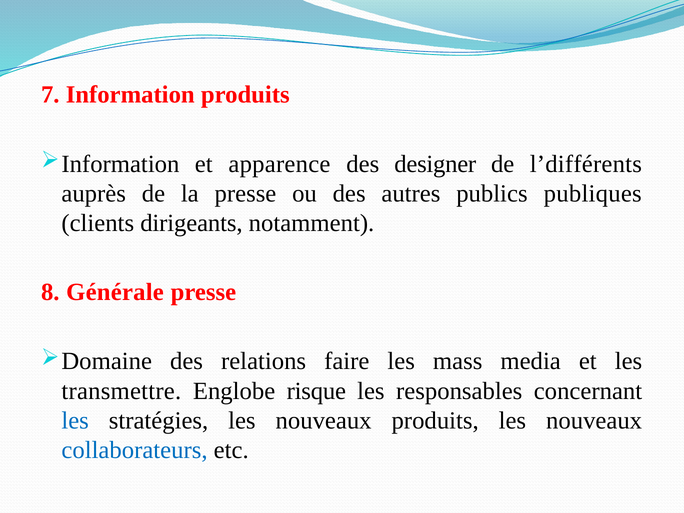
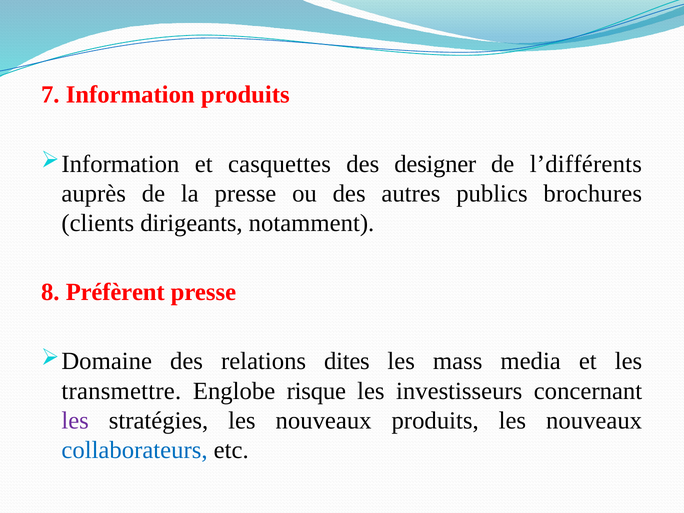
apparence: apparence -> casquettes
publiques: publiques -> brochures
Générale: Générale -> Préfèrent
faire: faire -> dites
responsables: responsables -> investisseurs
les at (75, 421) colour: blue -> purple
